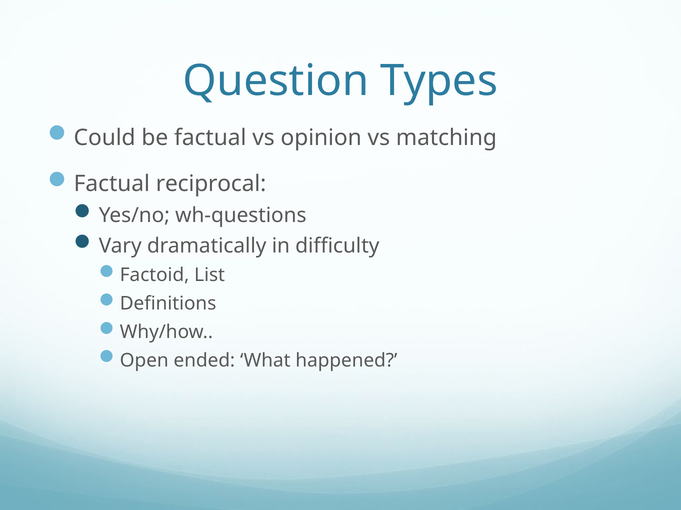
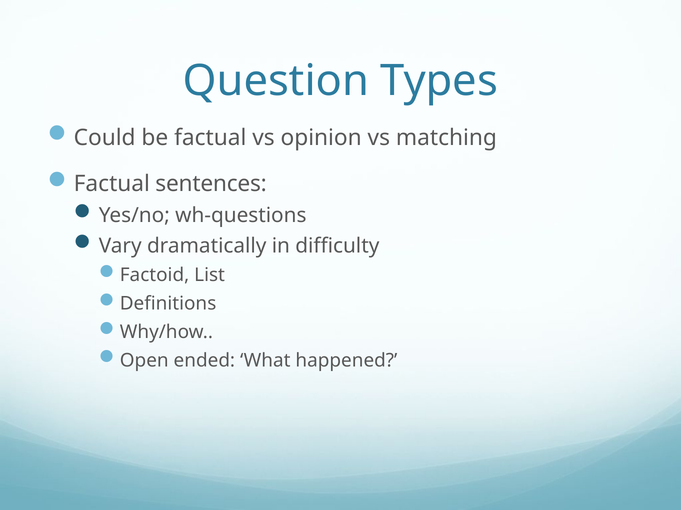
reciprocal: reciprocal -> sentences
